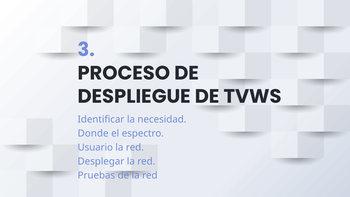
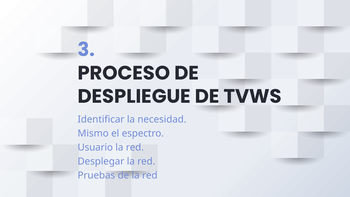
Donde: Donde -> Mismo
